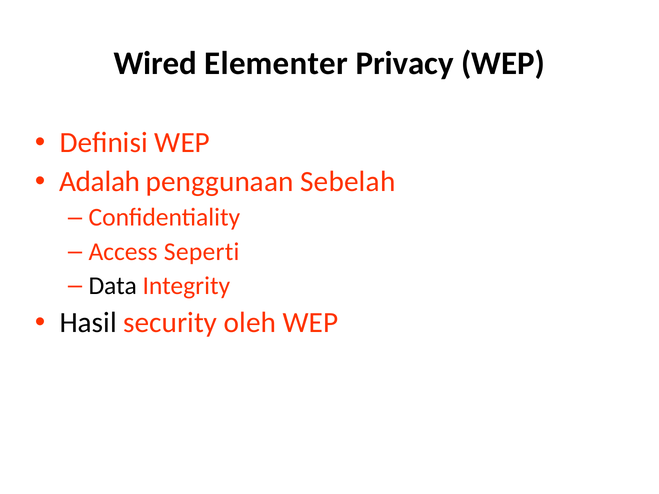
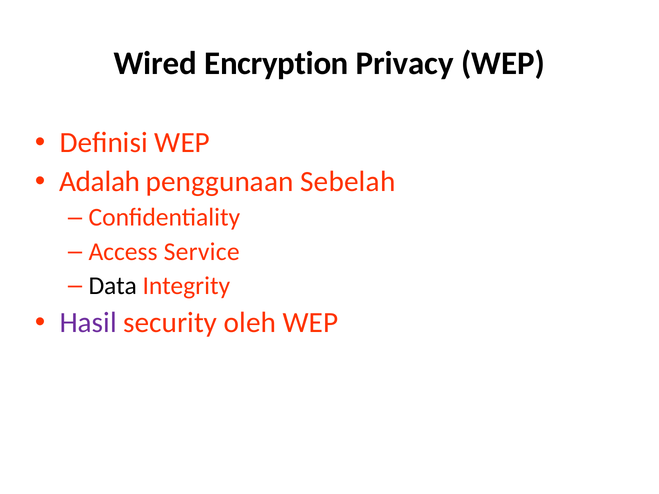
Elementer: Elementer -> Encryption
Seperti: Seperti -> Service
Hasil colour: black -> purple
